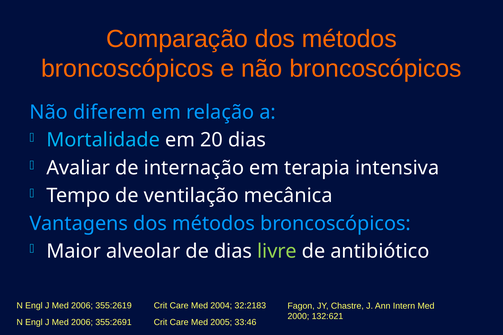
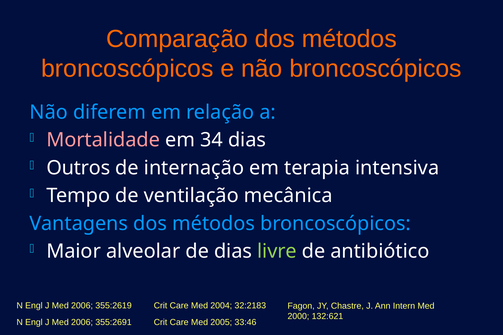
Mortalidade colour: light blue -> pink
20: 20 -> 34
Avaliar: Avaliar -> Outros
